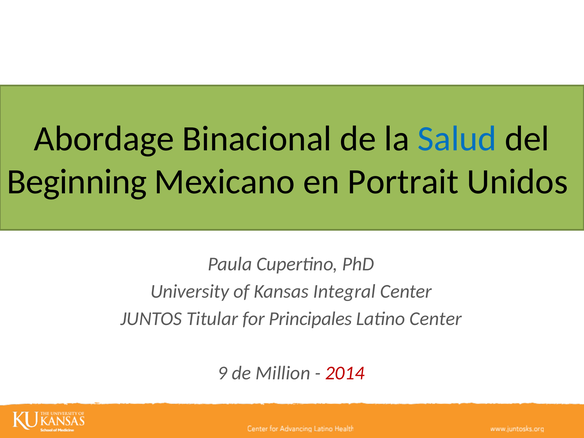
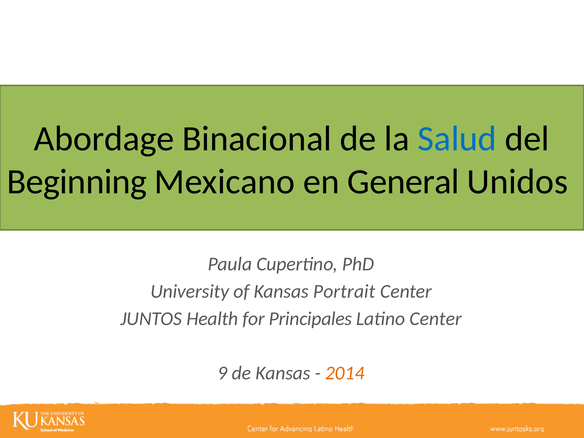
Portrait: Portrait -> General
Integral: Integral -> Portrait
Titular: Titular -> Health
de Million: Million -> Kansas
2014 colour: red -> orange
